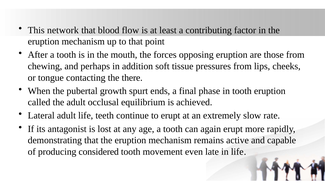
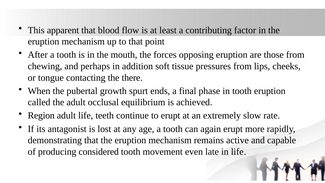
network: network -> apparent
Lateral: Lateral -> Region
